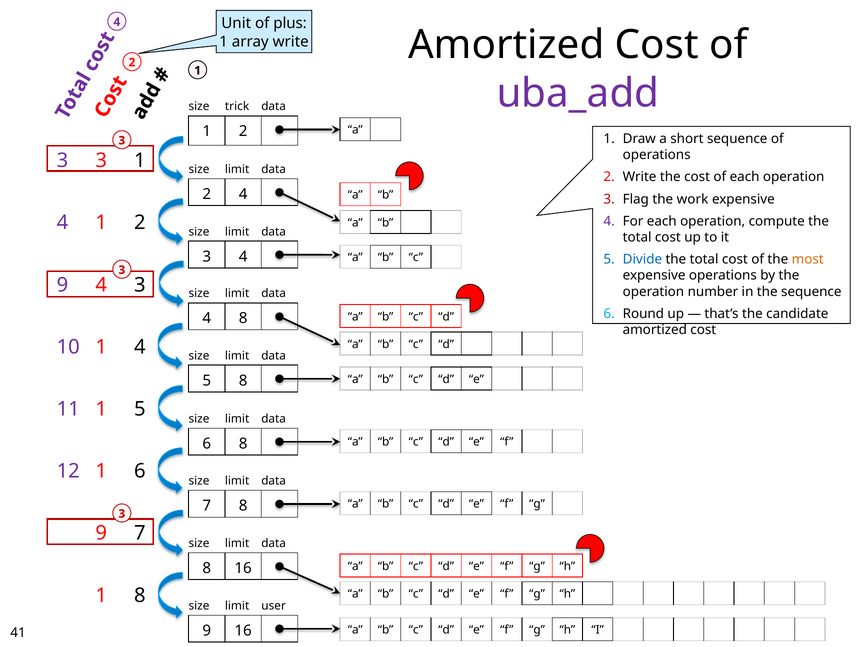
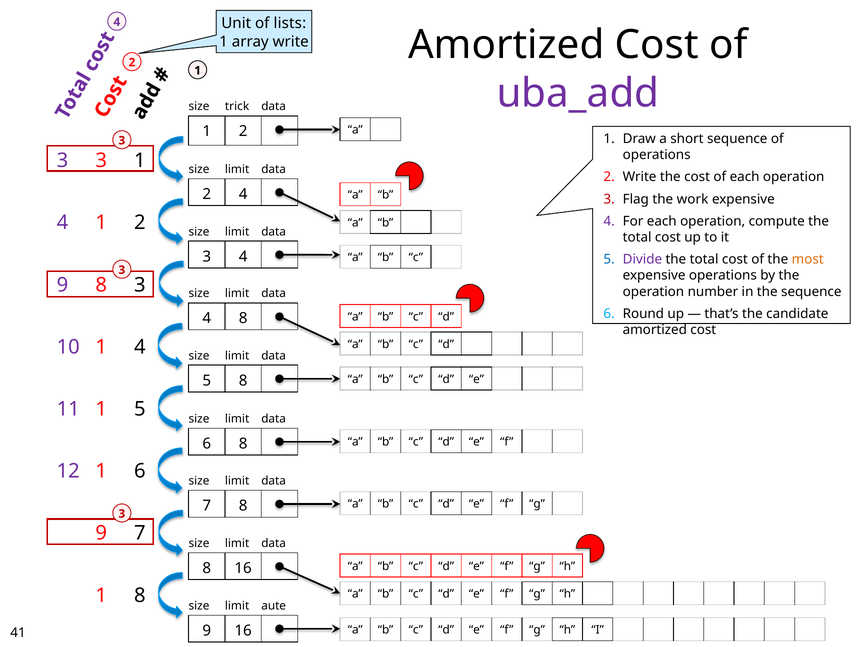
plus: plus -> lists
Divide colour: blue -> purple
9 4: 4 -> 8
user: user -> aute
